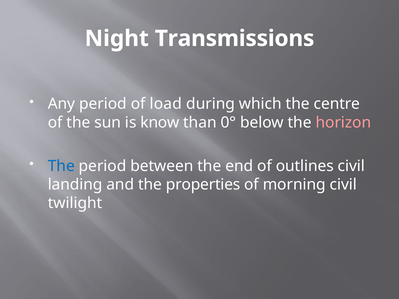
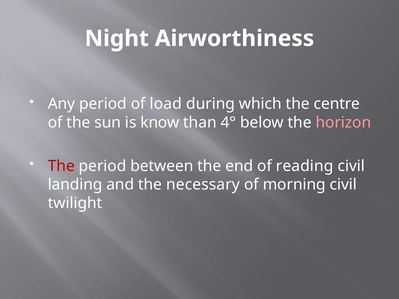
Transmissions: Transmissions -> Airworthiness
0°: 0° -> 4°
The at (61, 166) colour: blue -> red
outlines: outlines -> reading
properties: properties -> necessary
